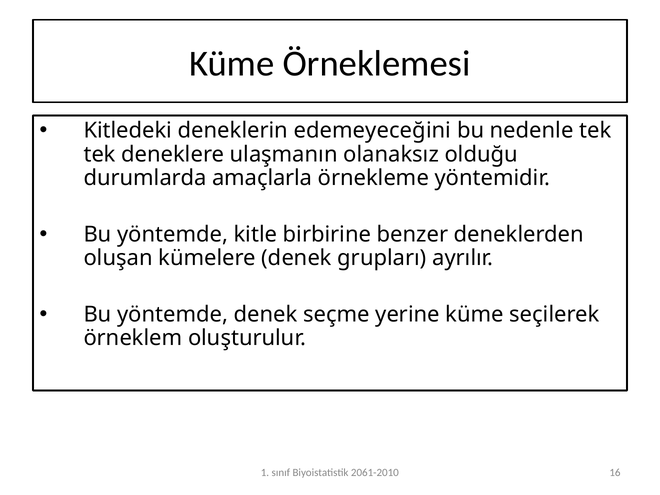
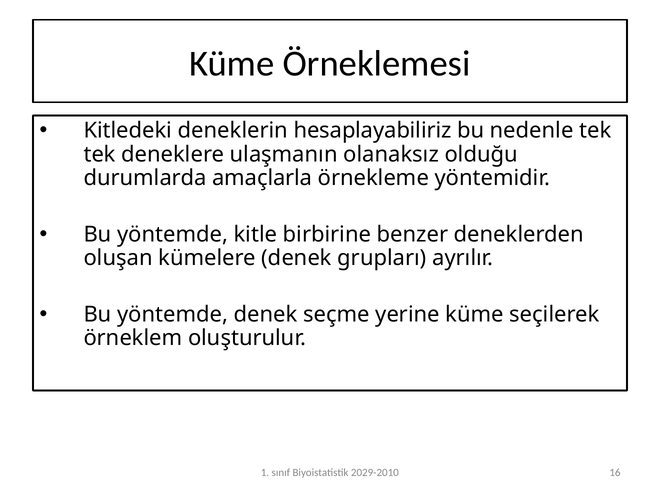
edemeyeceğini: edemeyeceğini -> hesaplayabiliriz
2061-2010: 2061-2010 -> 2029-2010
